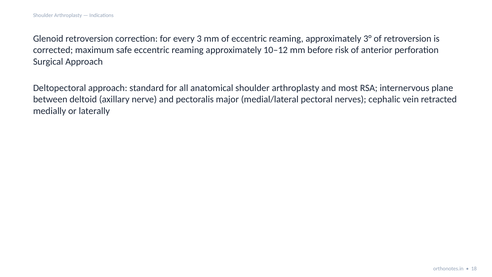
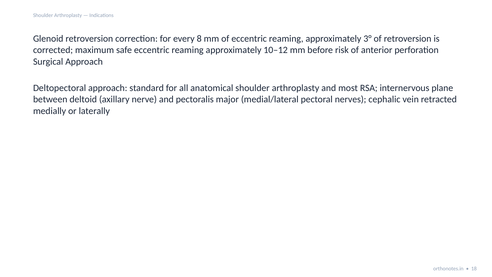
3: 3 -> 8
